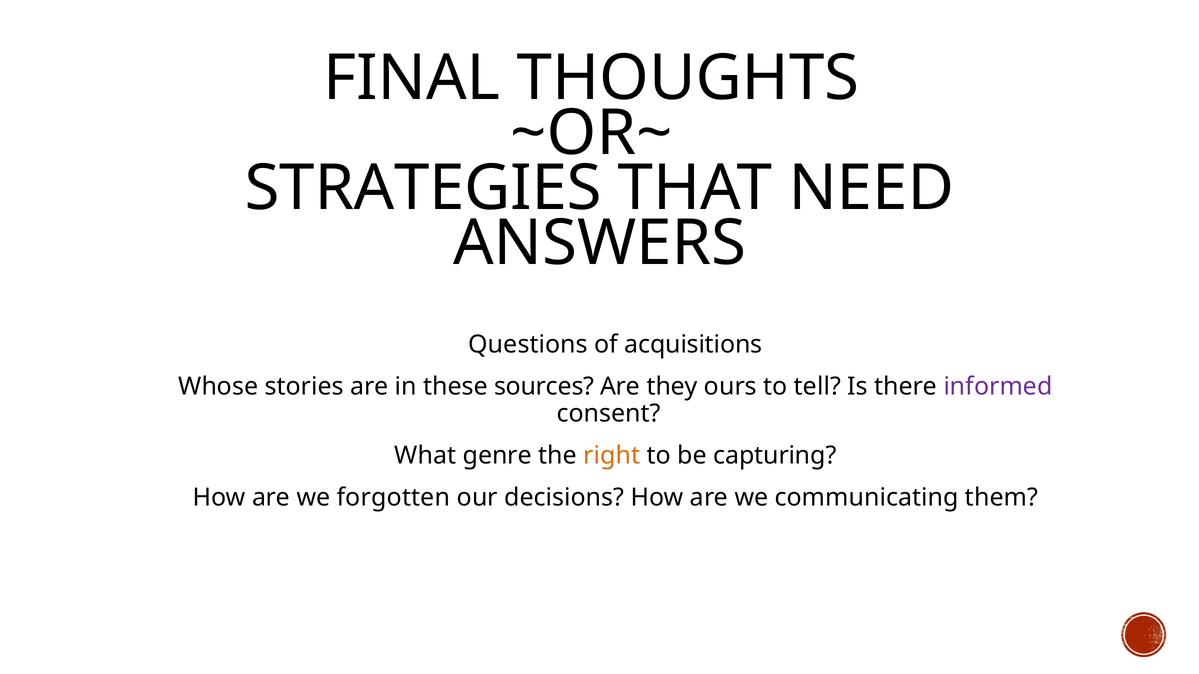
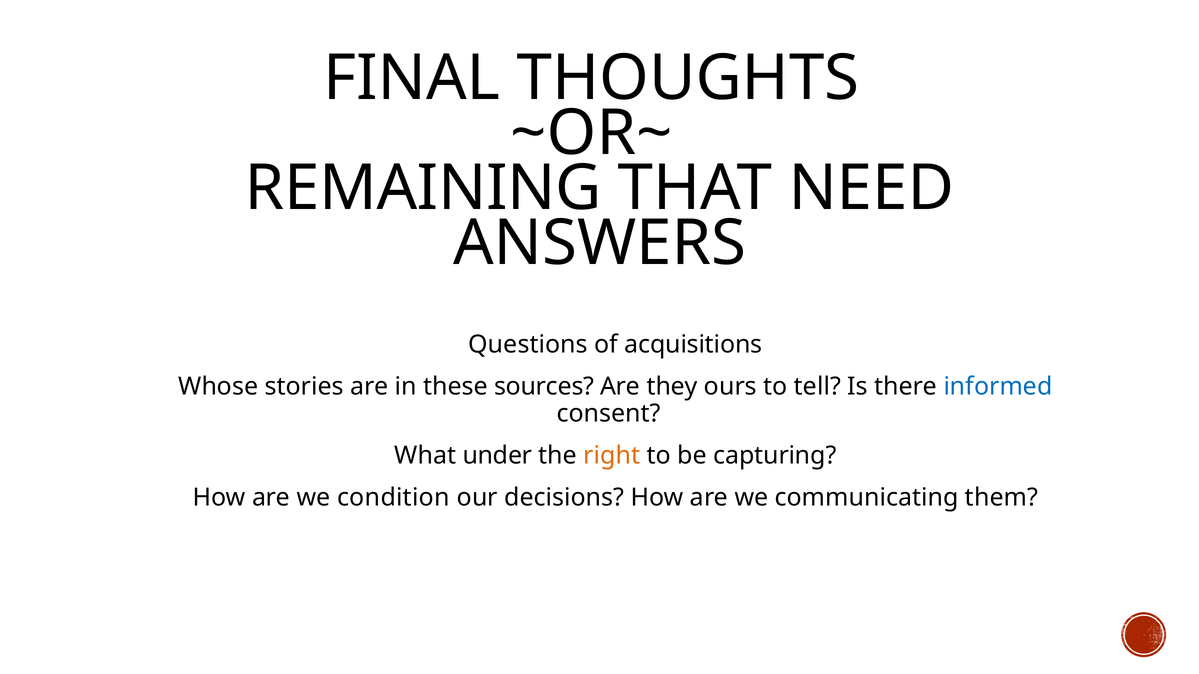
STRATEGIES: STRATEGIES -> REMAINING
informed colour: purple -> blue
genre: genre -> under
forgotten: forgotten -> condition
